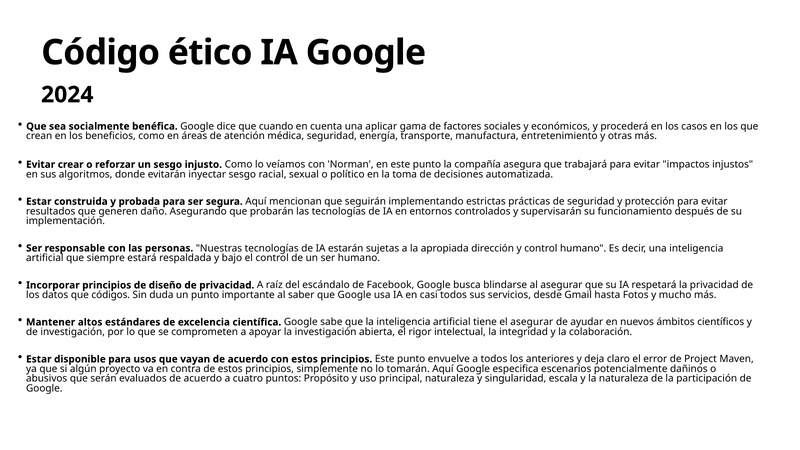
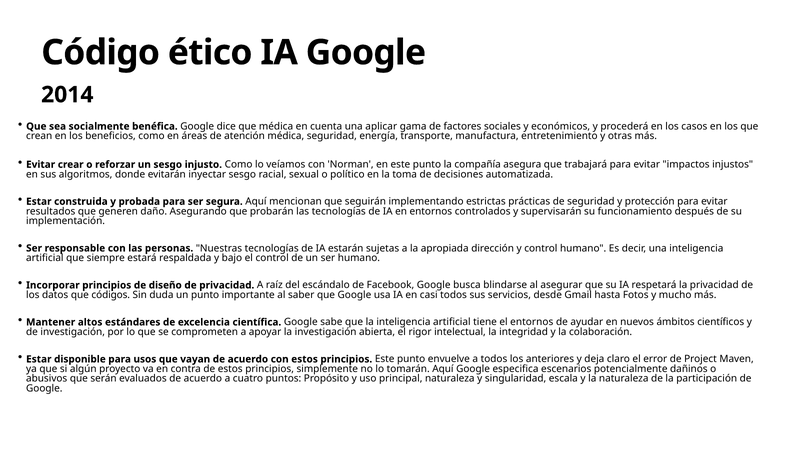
2024: 2024 -> 2014
que cuando: cuando -> médica
el asegurar: asegurar -> entornos
